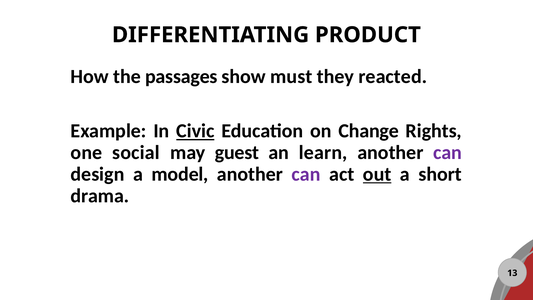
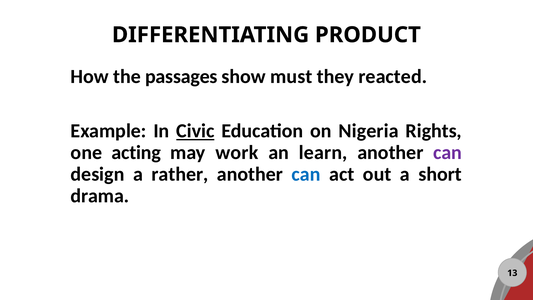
Change: Change -> Nigeria
social: social -> acting
guest: guest -> work
model: model -> rather
can at (306, 174) colour: purple -> blue
out underline: present -> none
